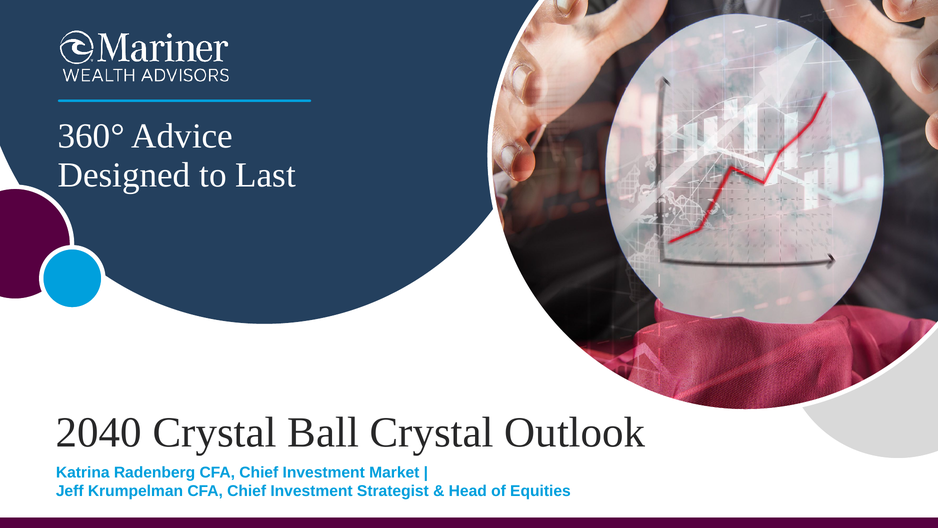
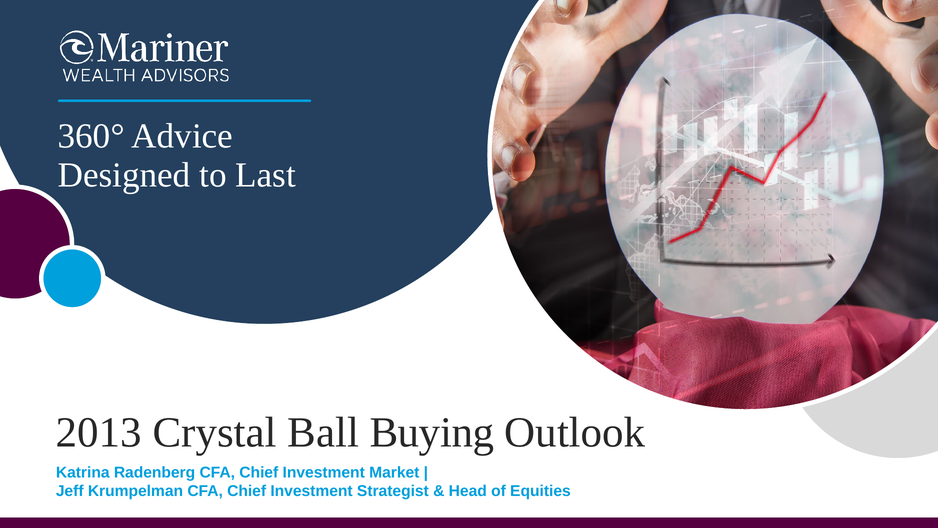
2040: 2040 -> 2013
Ball Crystal: Crystal -> Buying
